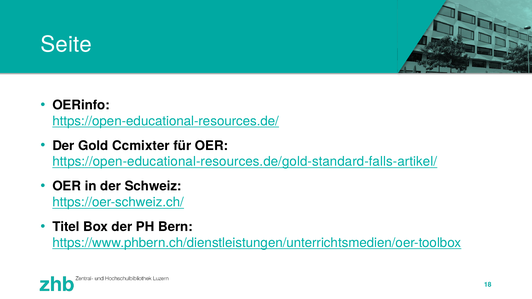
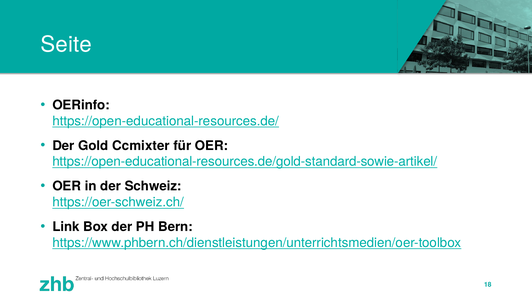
https://open-educational-resources.de/gold-standard-falls-artikel/: https://open-educational-resources.de/gold-standard-falls-artikel/ -> https://open-educational-resources.de/gold-standard-sowie-artikel/
Titel: Titel -> Link
